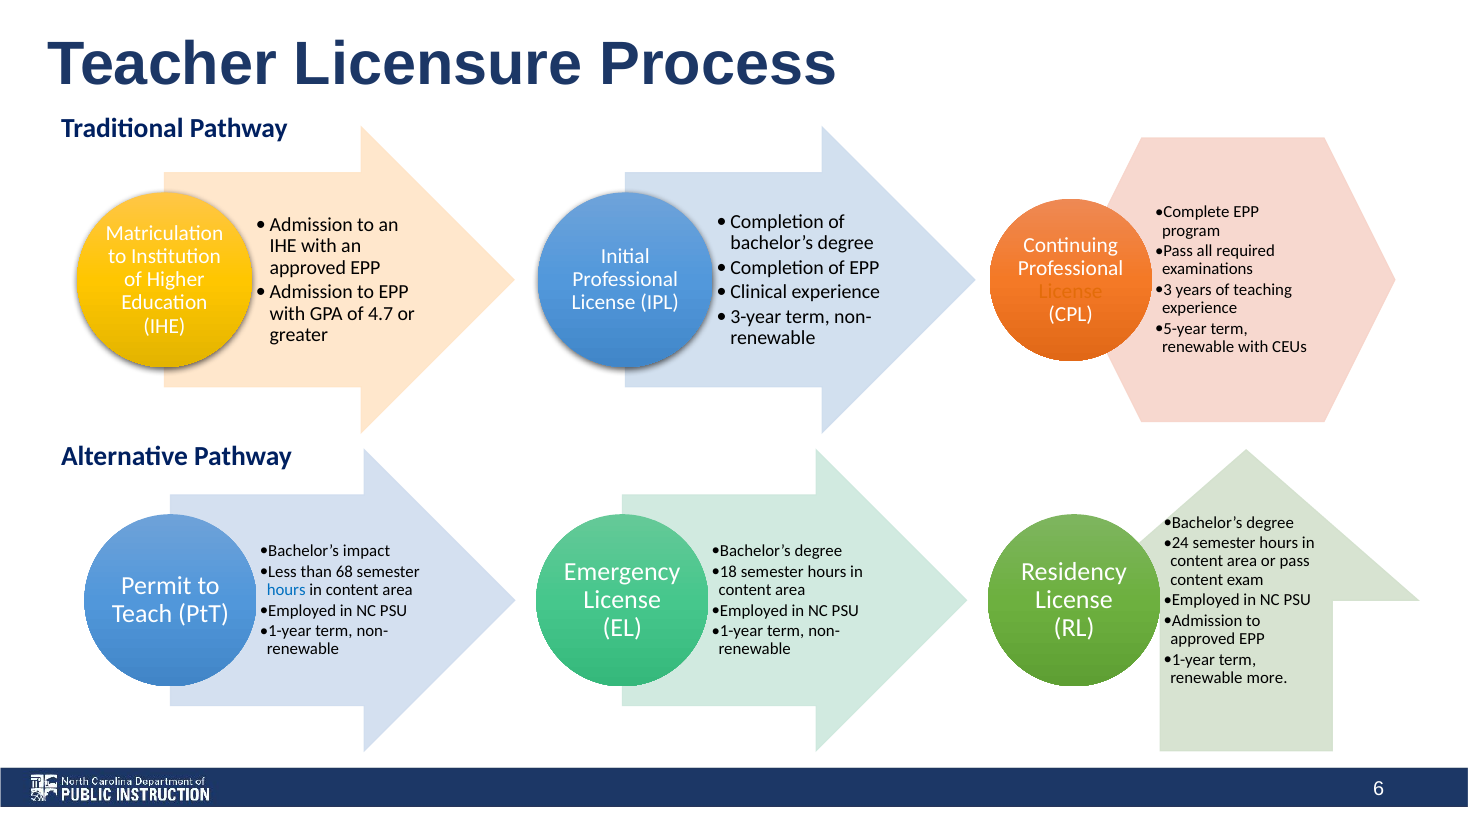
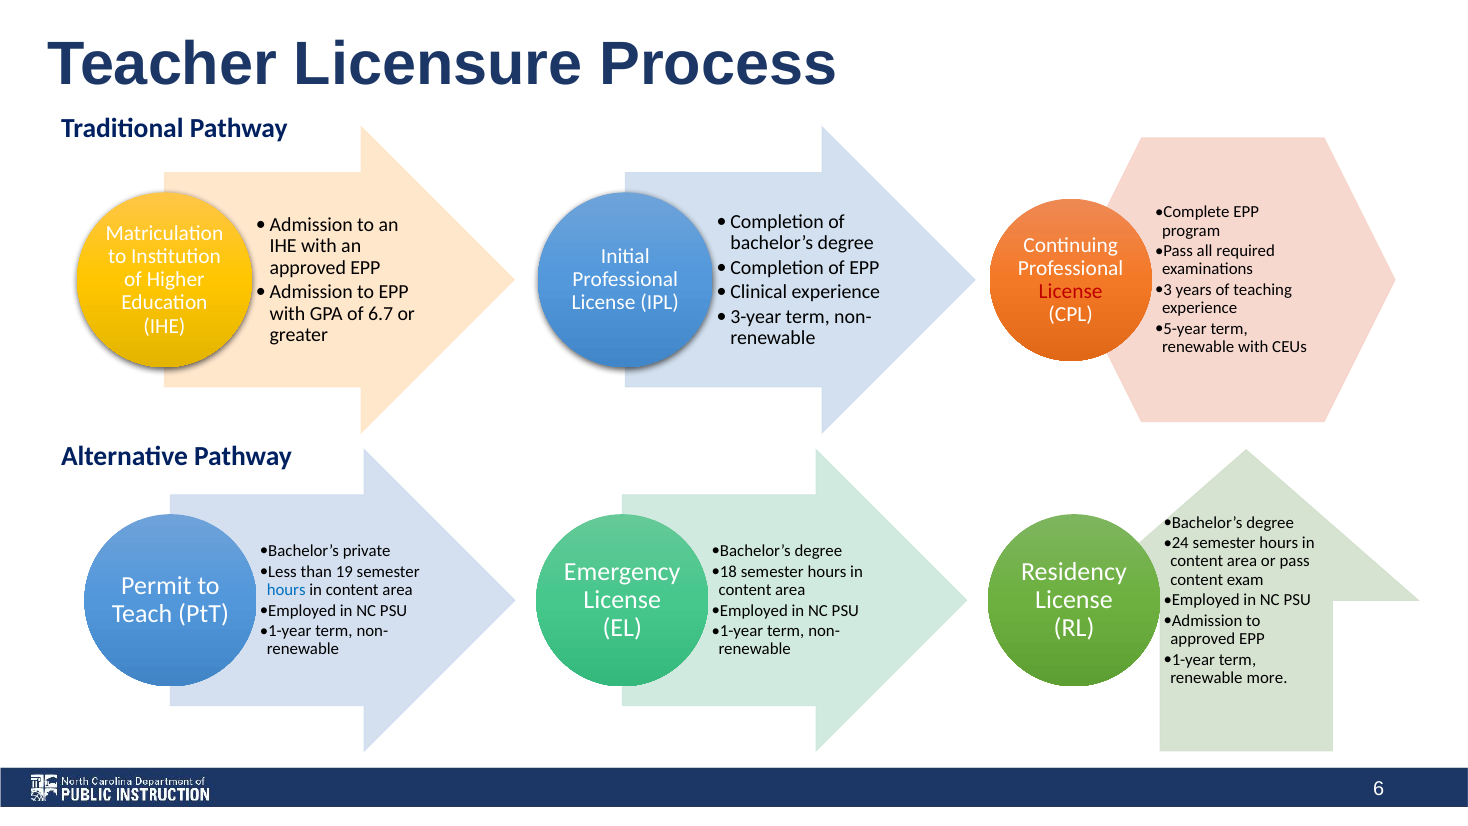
License at (1071, 291) colour: orange -> red
4.7: 4.7 -> 6.7
impact: impact -> private
68: 68 -> 19
